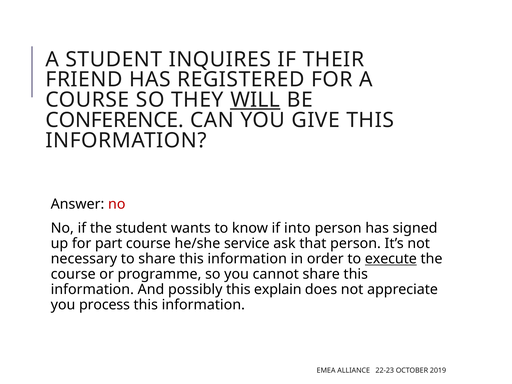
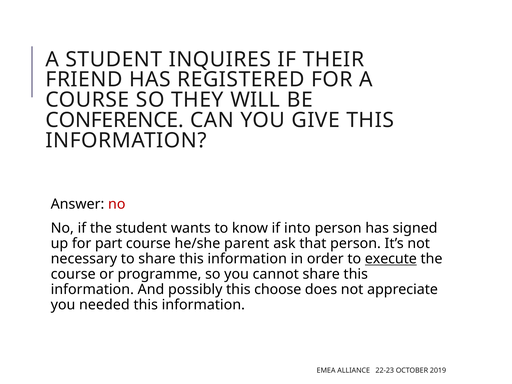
WILL underline: present -> none
service: service -> parent
explain: explain -> choose
process: process -> needed
